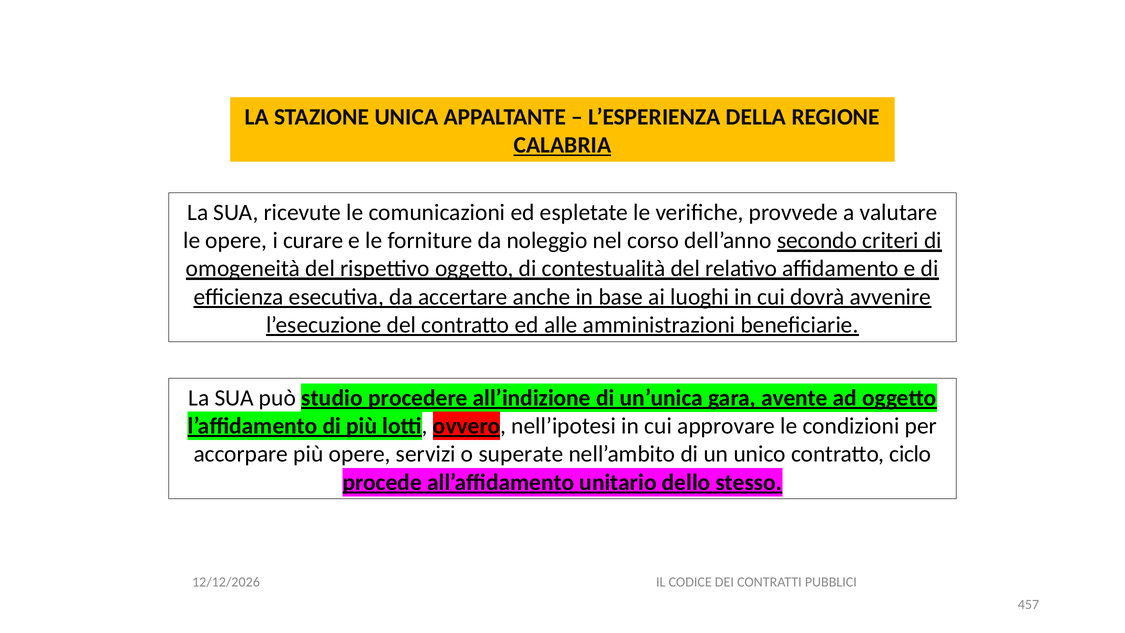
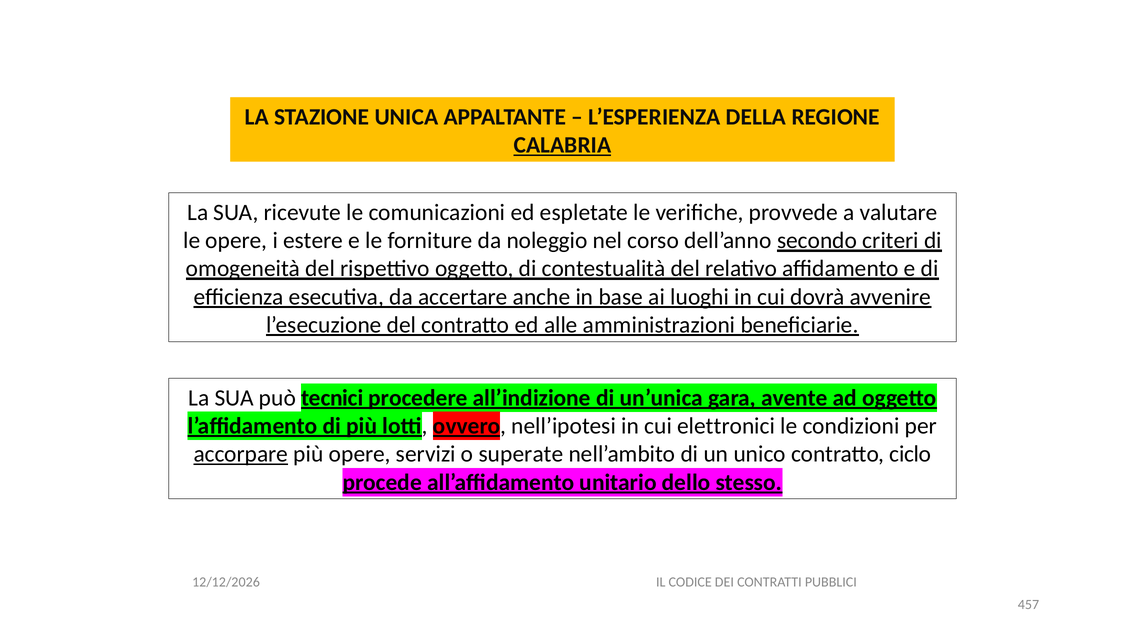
curare: curare -> estere
studio: studio -> tecnici
approvare: approvare -> elettronici
accorpare underline: none -> present
